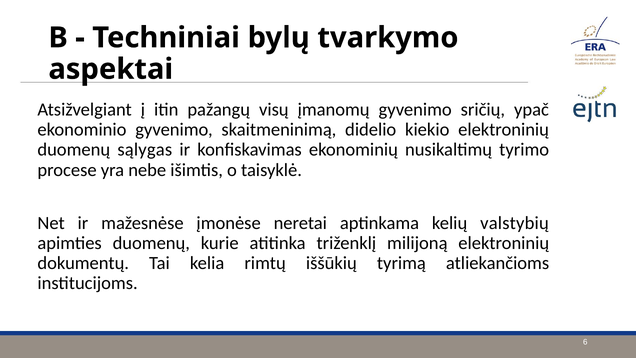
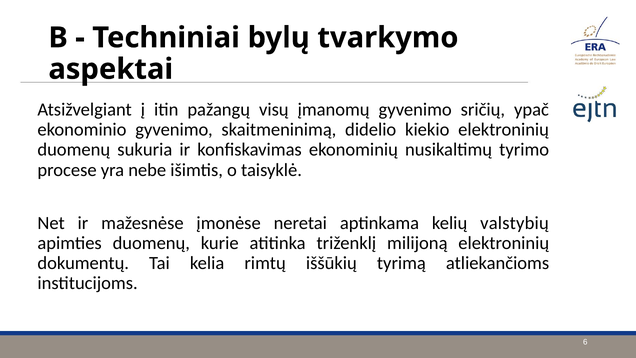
sąlygas: sąlygas -> sukuria
